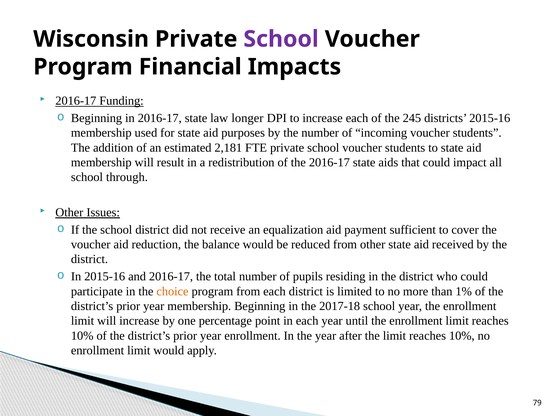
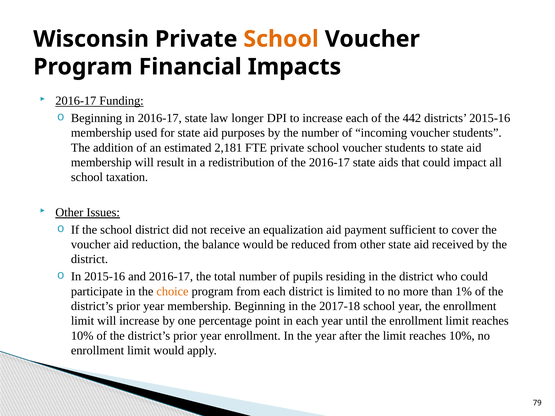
School at (281, 39) colour: purple -> orange
245: 245 -> 442
through: through -> taxation
